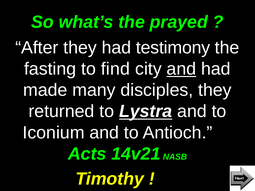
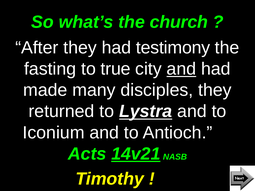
prayed: prayed -> church
find: find -> true
14v21 underline: none -> present
